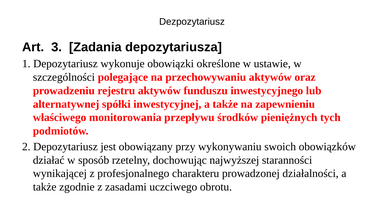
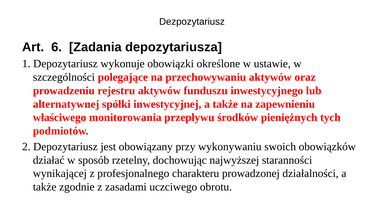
3: 3 -> 6
